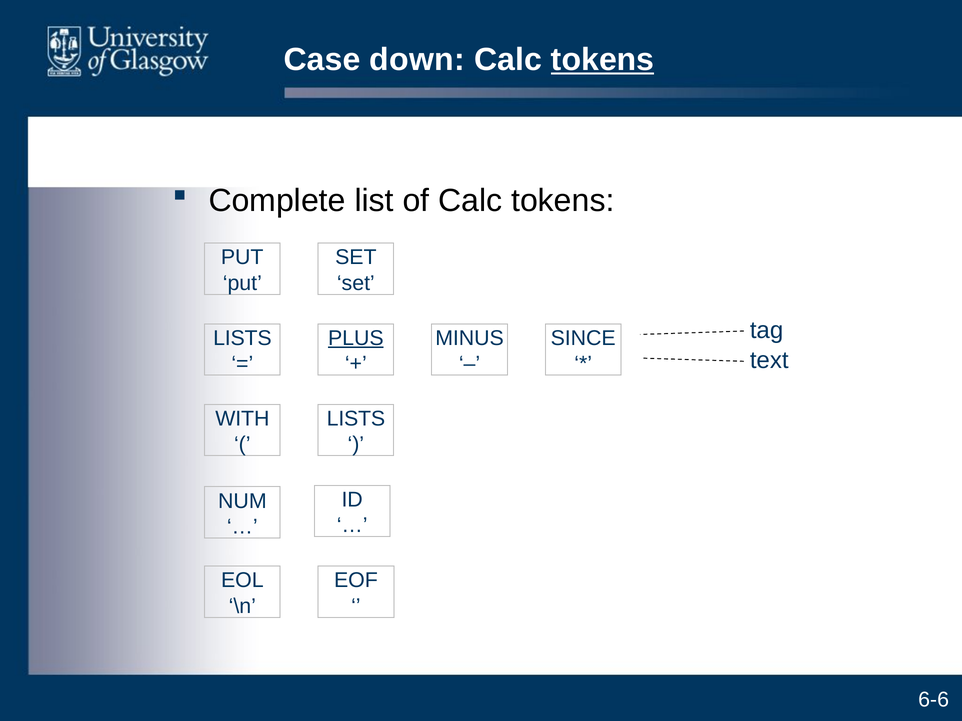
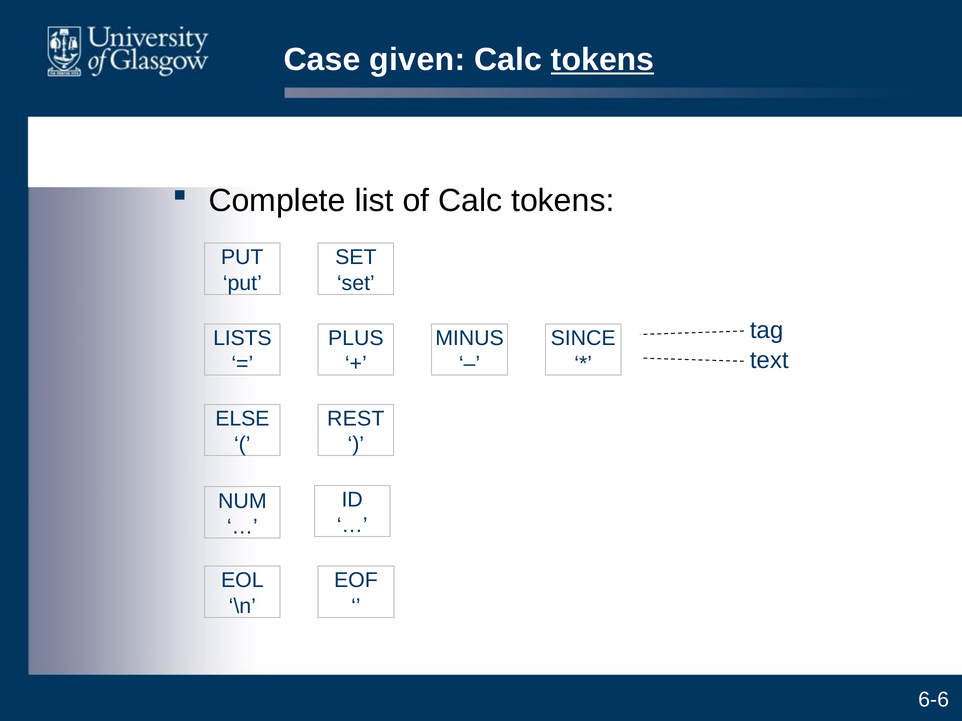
down: down -> given
PLUS underline: present -> none
WITH: WITH -> ELSE
LISTS at (356, 419): LISTS -> REST
